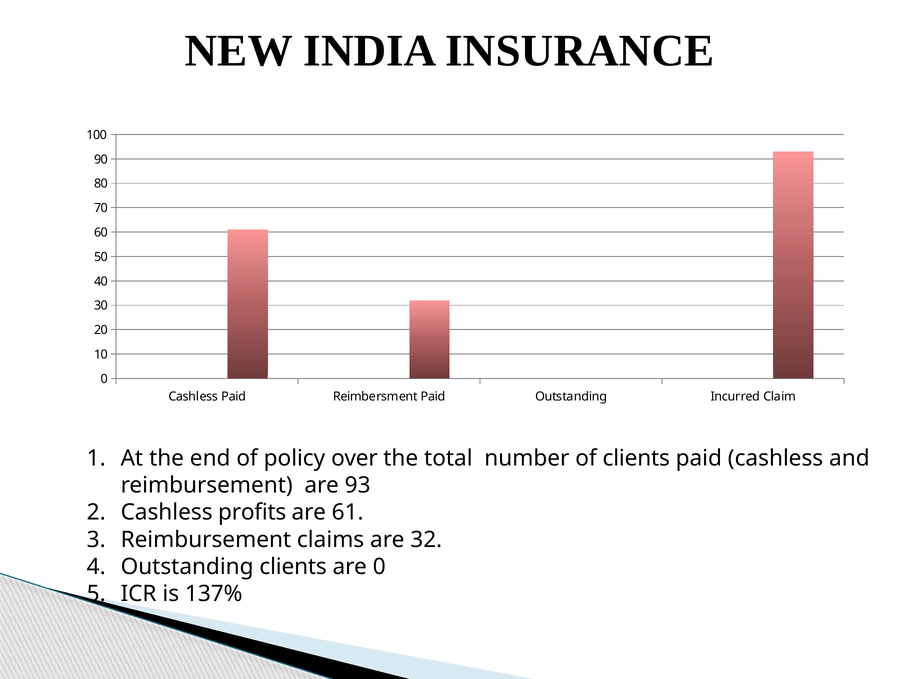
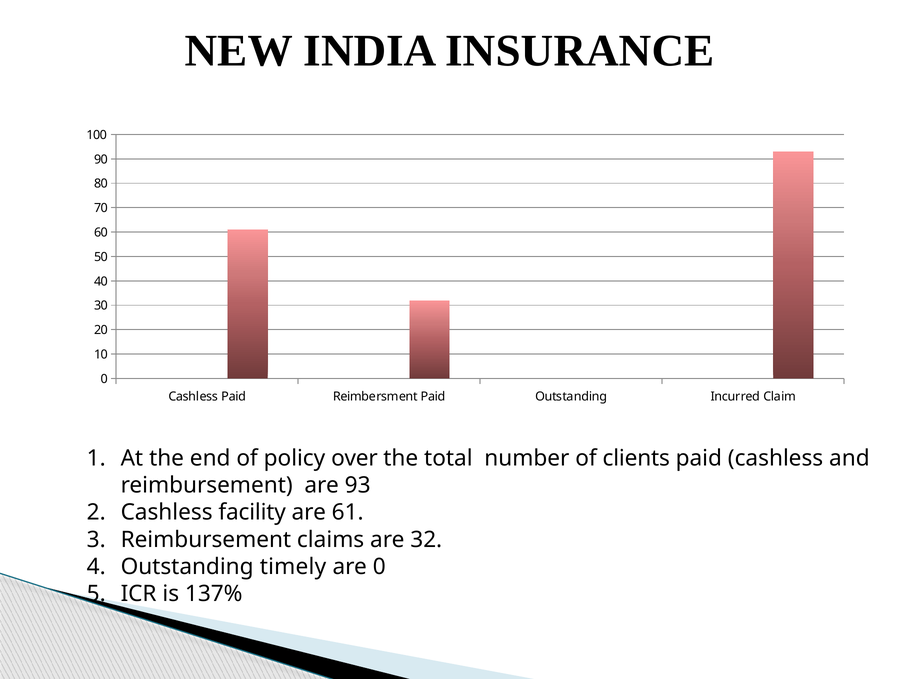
profits: profits -> facility
Outstanding clients: clients -> timely
